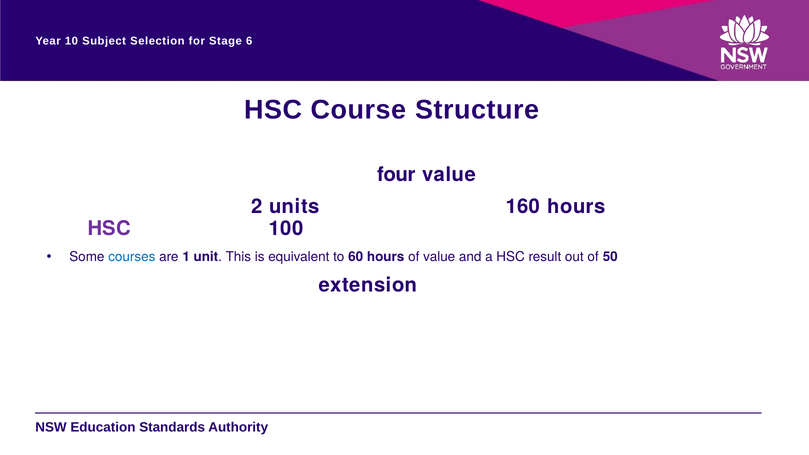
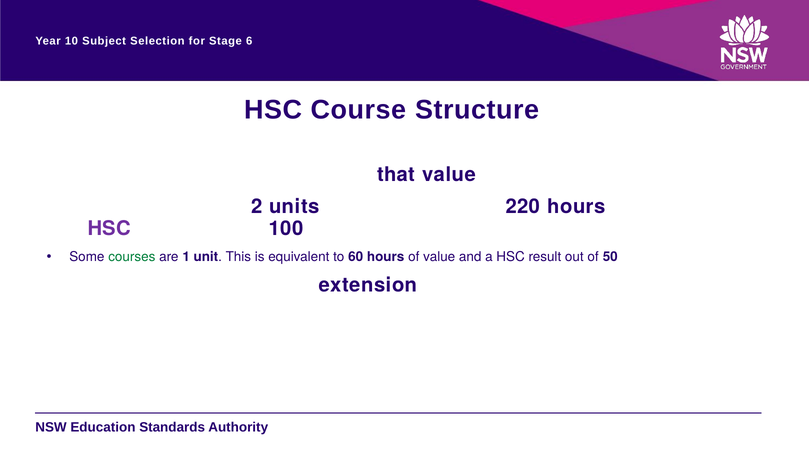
four: four -> that
160: 160 -> 220
courses at (132, 257) colour: blue -> green
